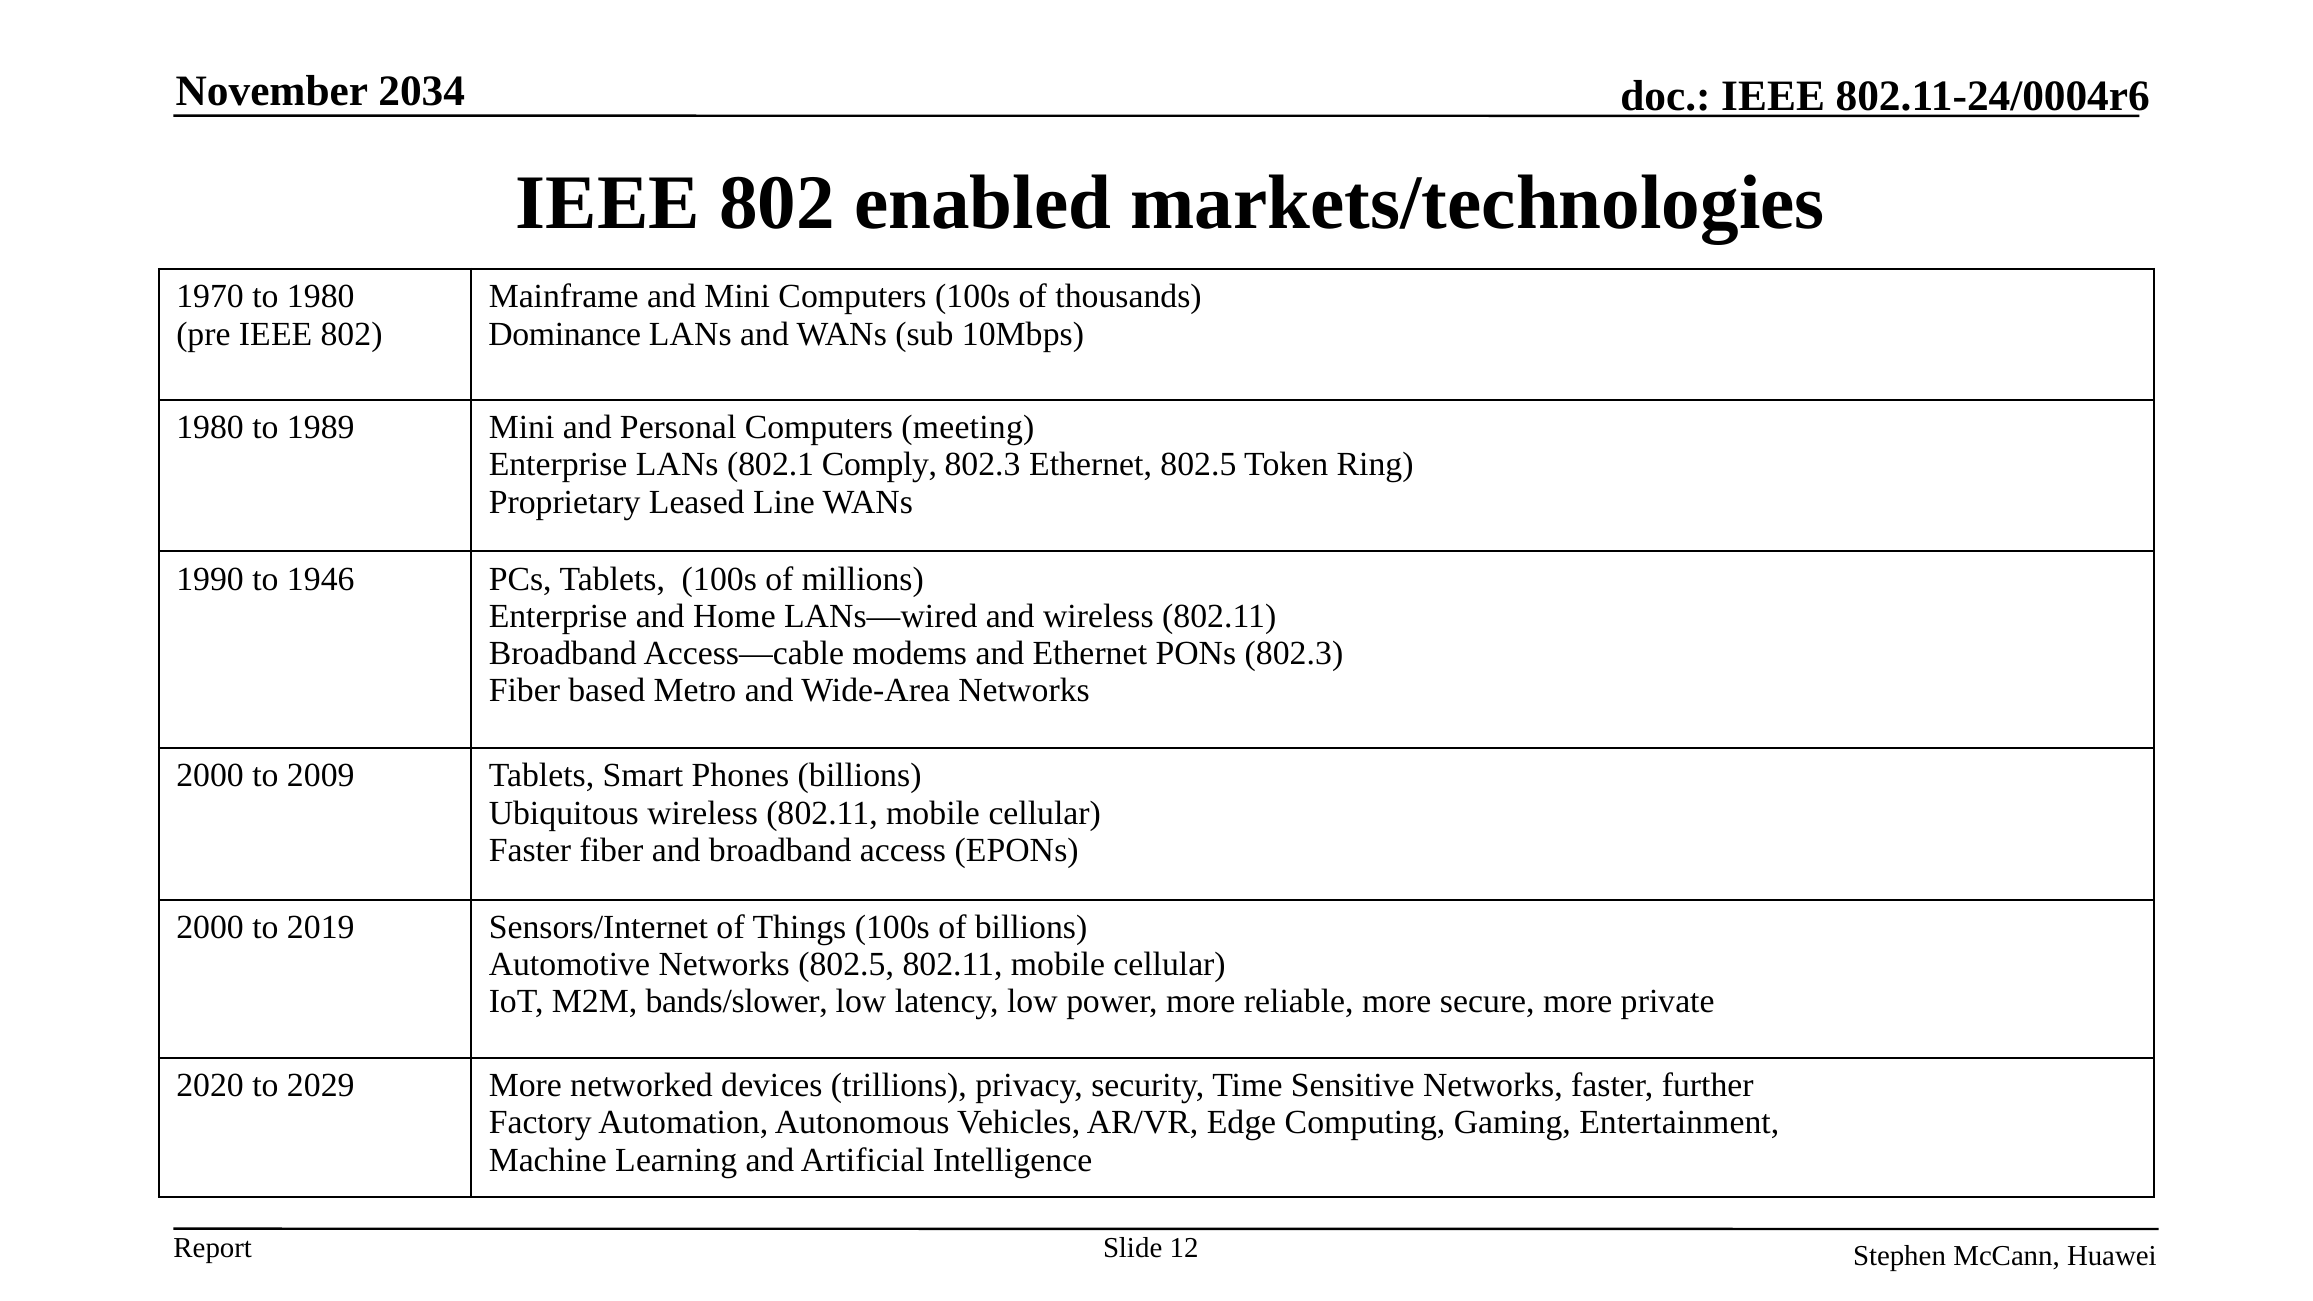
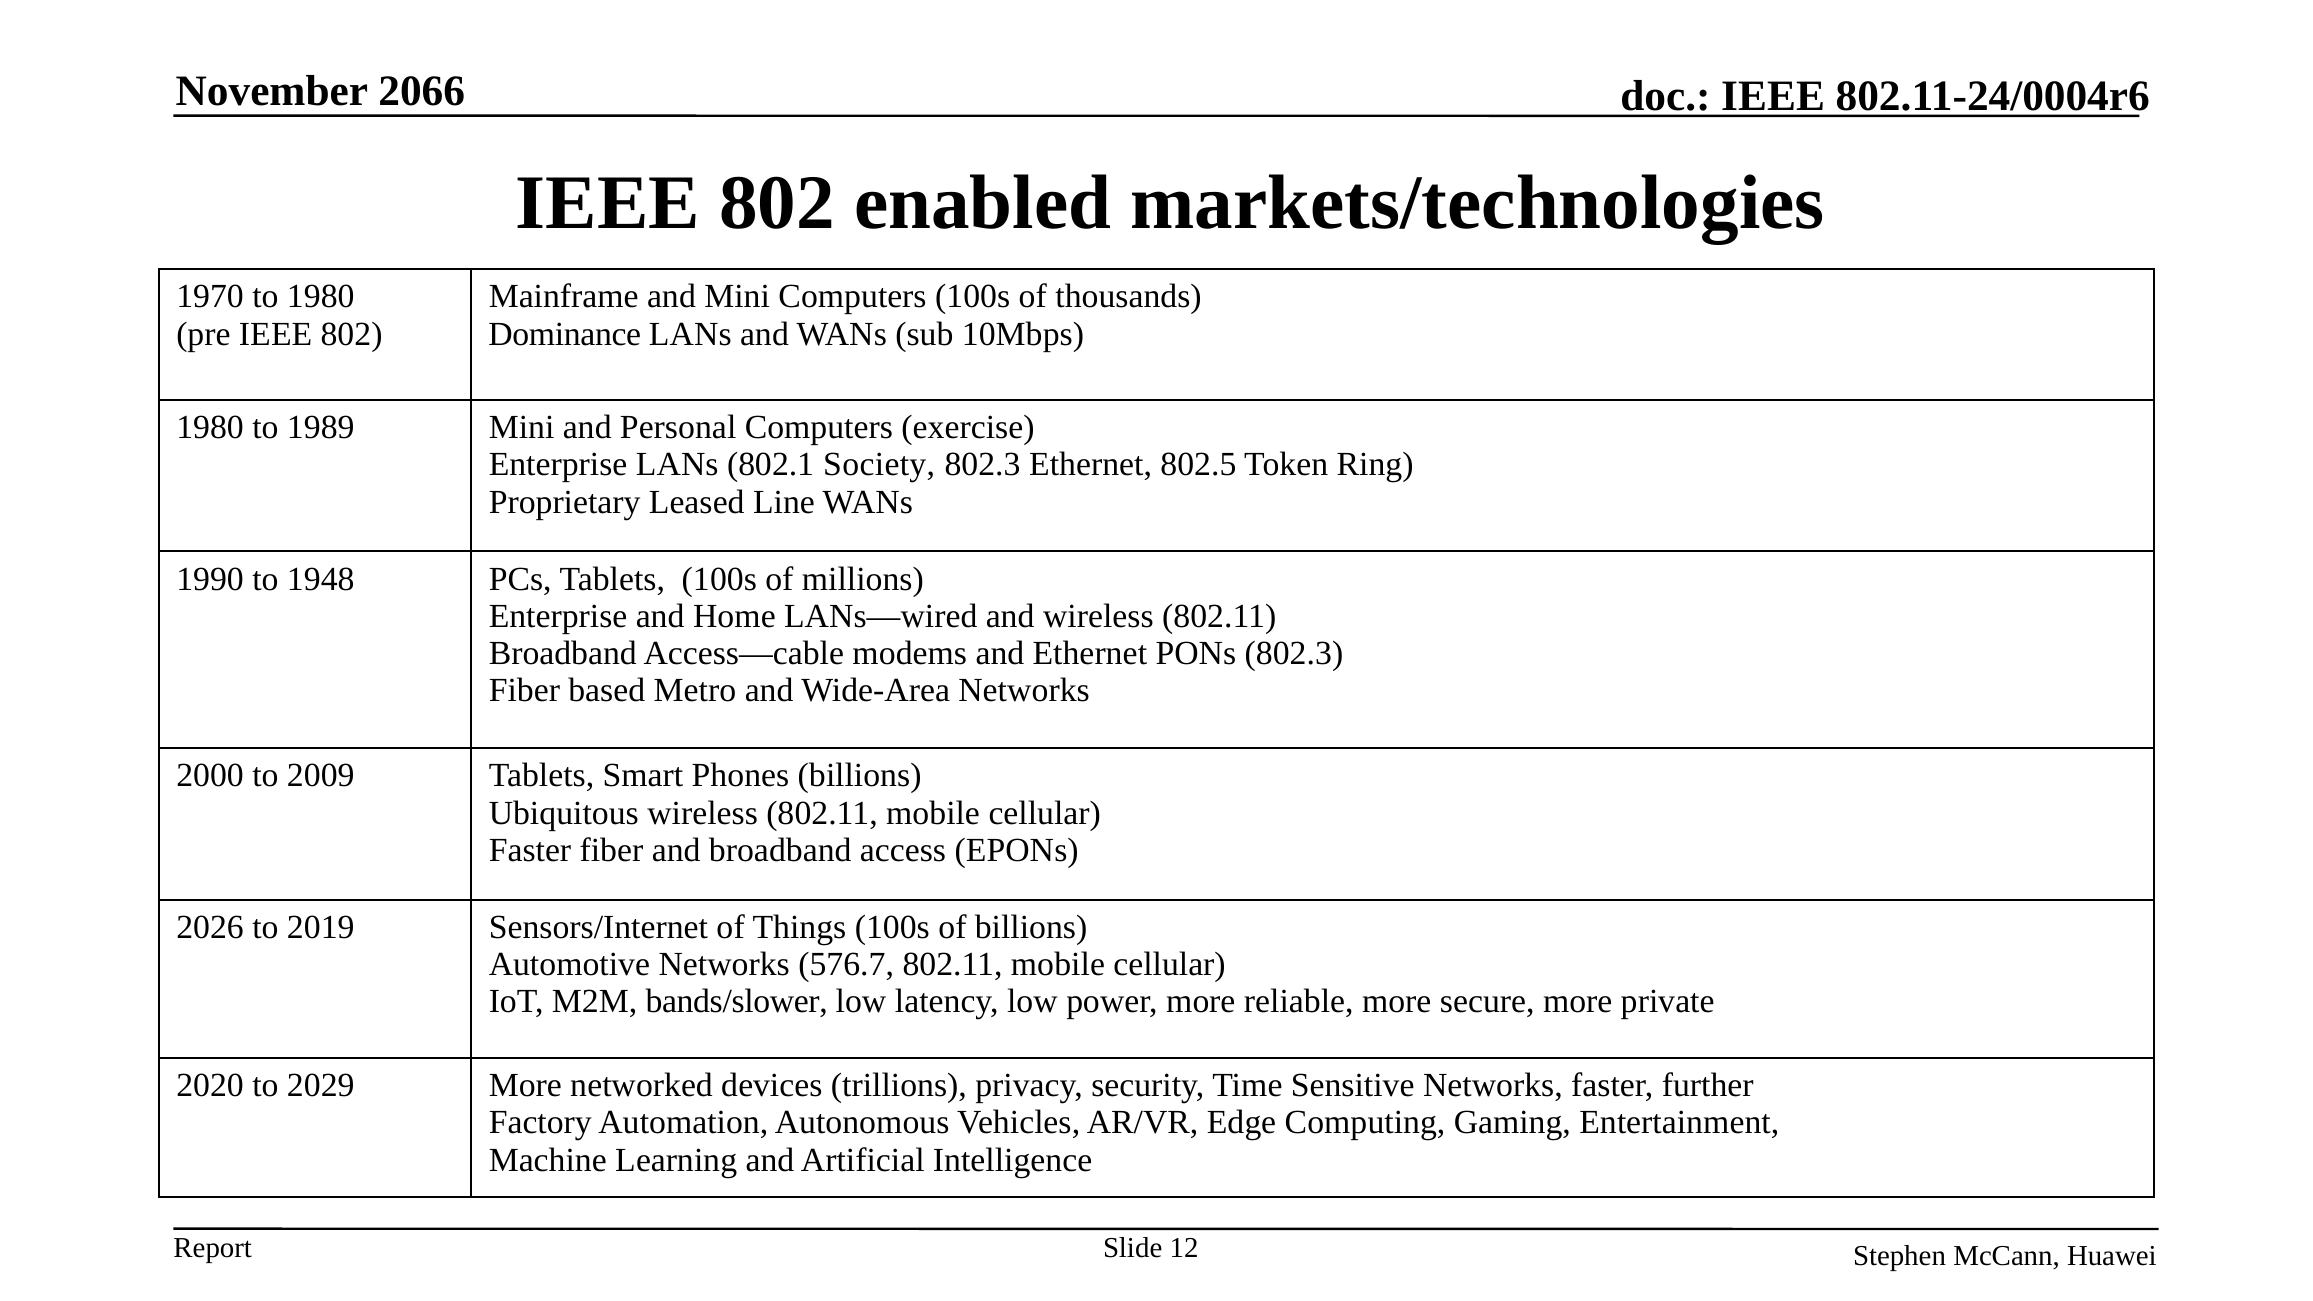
2034: 2034 -> 2066
meeting: meeting -> exercise
Comply: Comply -> Society
1946: 1946 -> 1948
2000 at (210, 927): 2000 -> 2026
Networks 802.5: 802.5 -> 576.7
